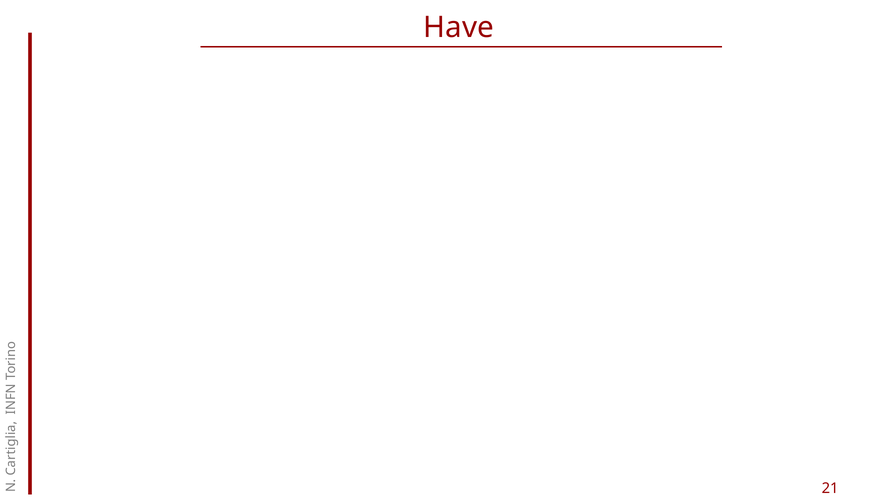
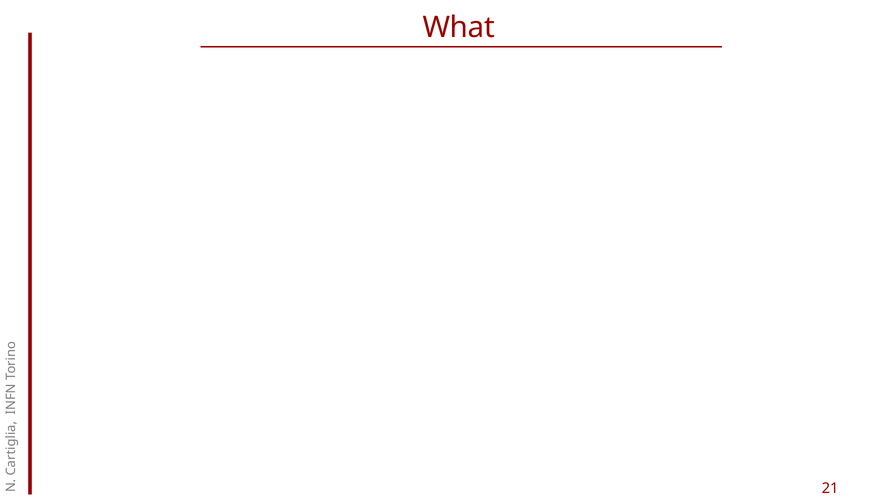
Have: Have -> What
